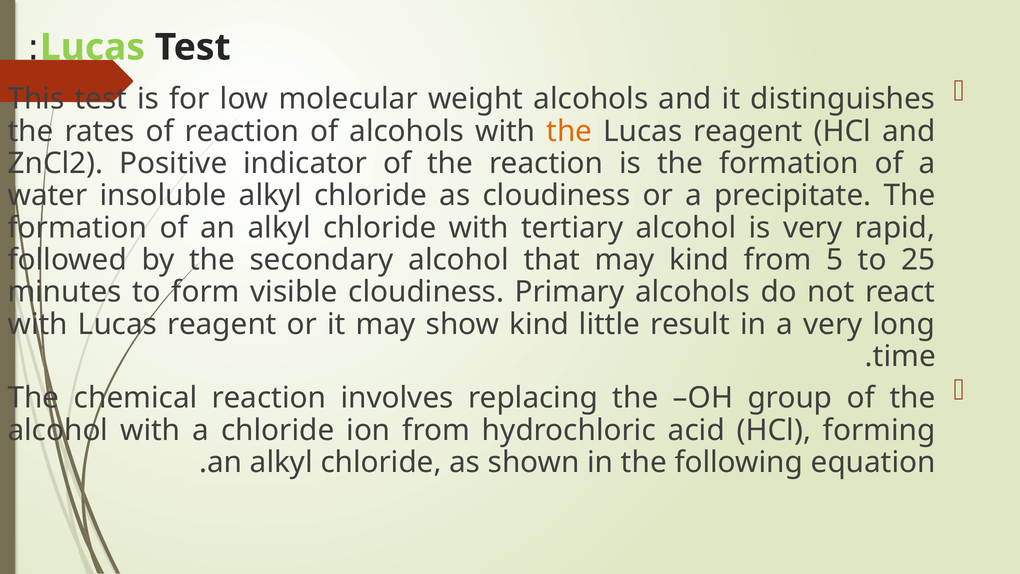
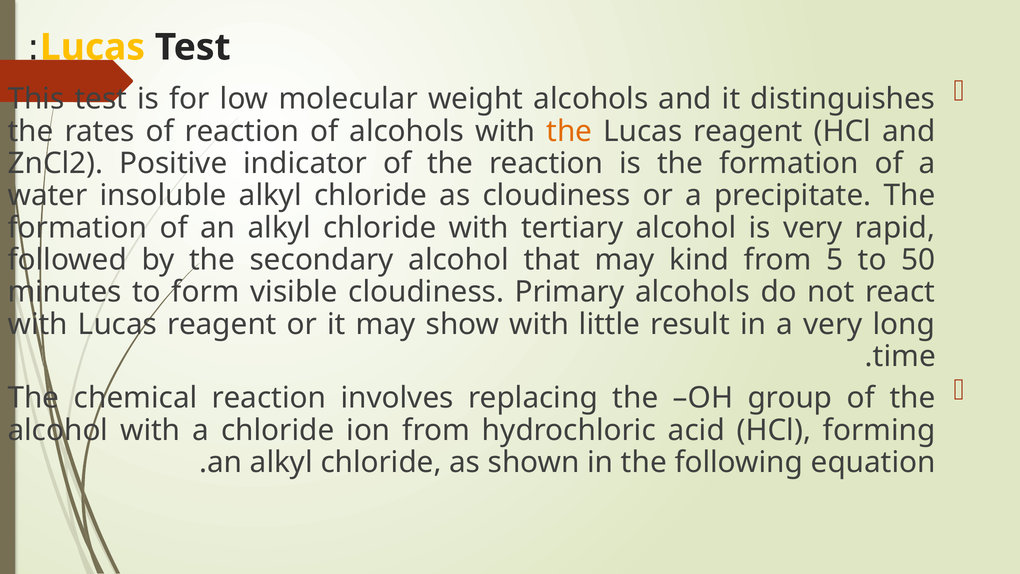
Lucas at (92, 47) colour: light green -> yellow
25: 25 -> 50
show kind: kind -> with
